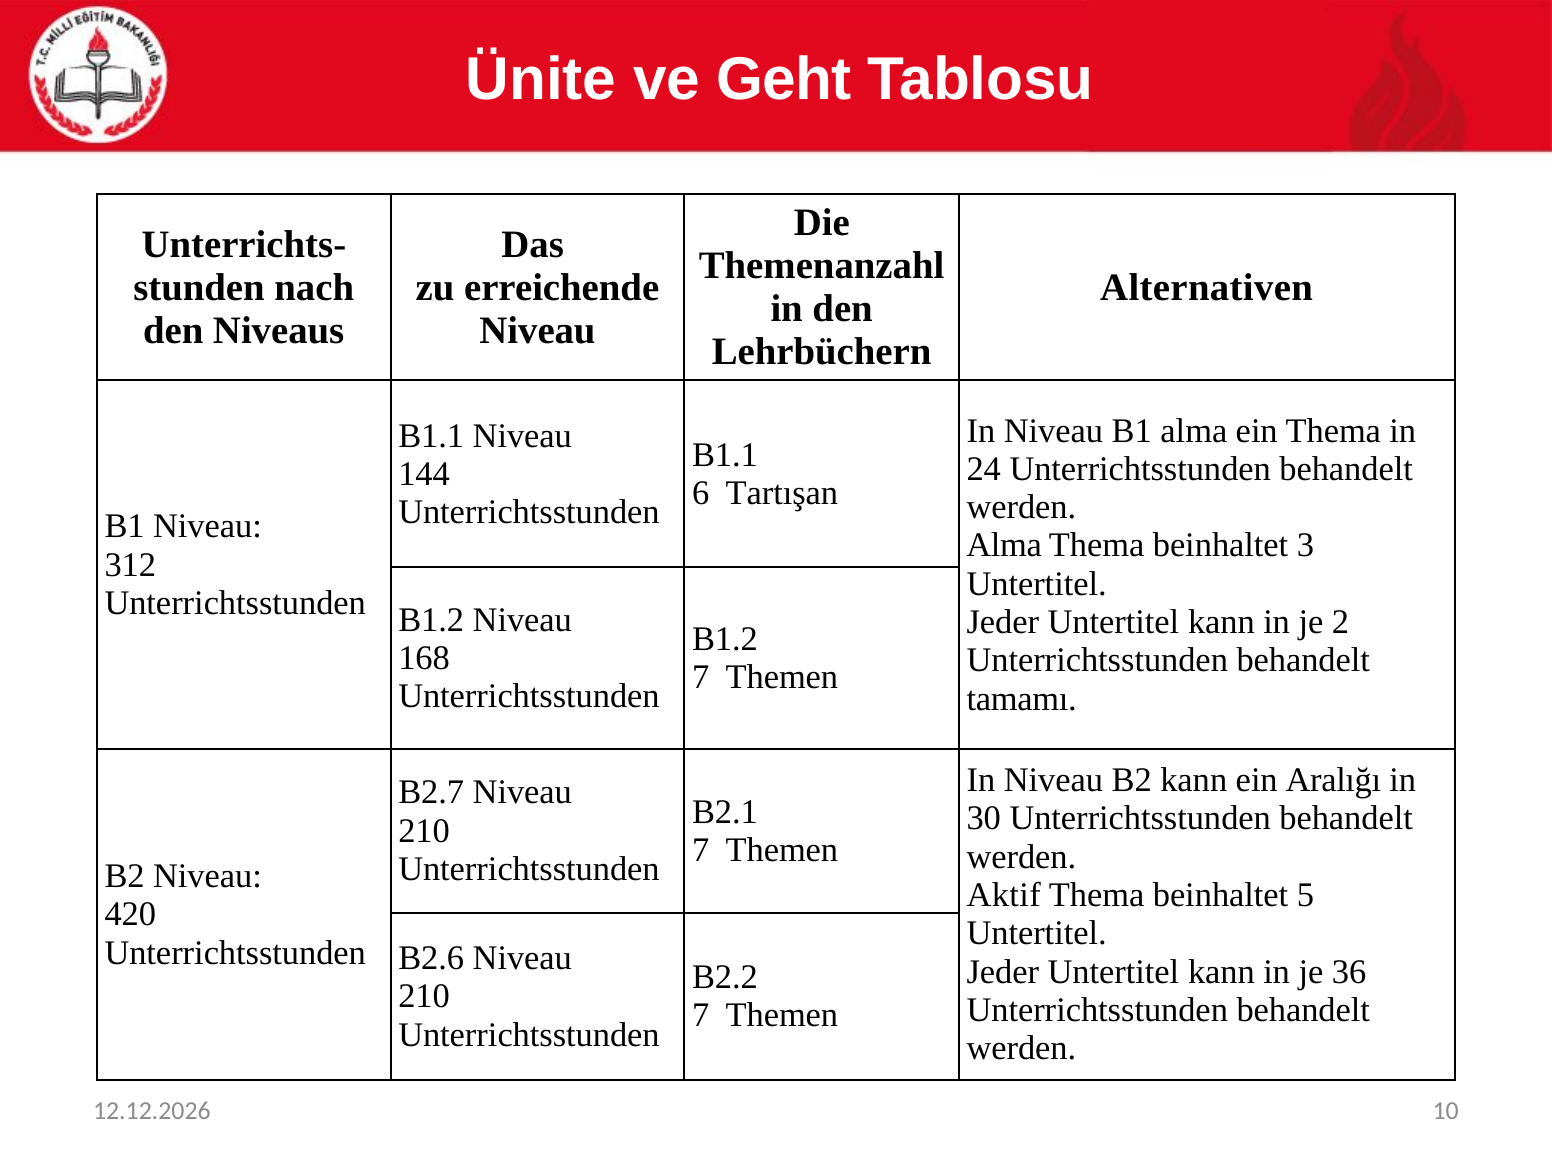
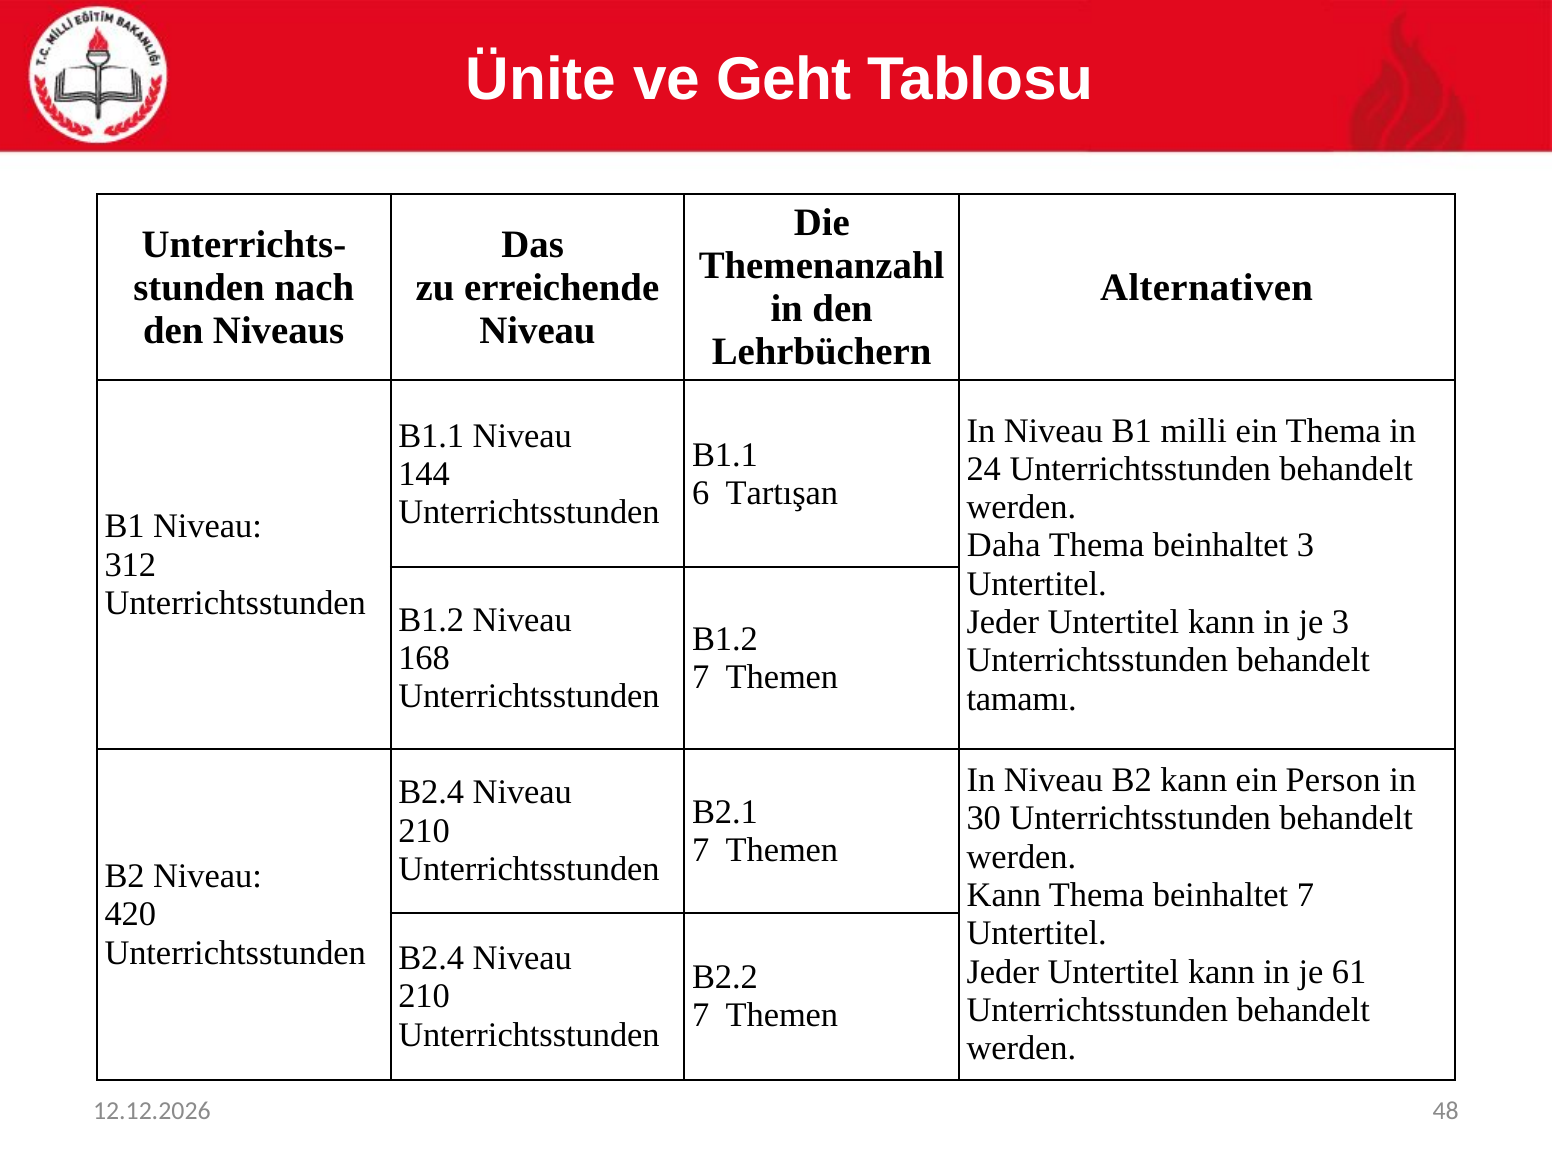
B1 alma: alma -> milli
Alma at (1004, 546): Alma -> Daha
je 2: 2 -> 3
Aralığı: Aralığı -> Person
B2.7 at (431, 793): B2.7 -> B2.4
Aktif at (1004, 895): Aktif -> Kann
beinhaltet 5: 5 -> 7
B2.6 at (431, 958): B2.6 -> B2.4
36: 36 -> 61
10: 10 -> 48
